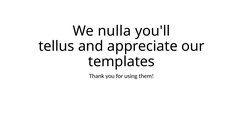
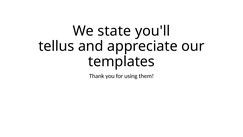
nulla: nulla -> state
